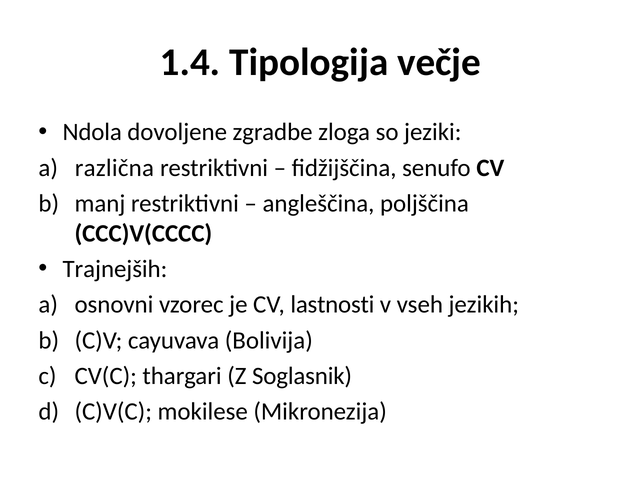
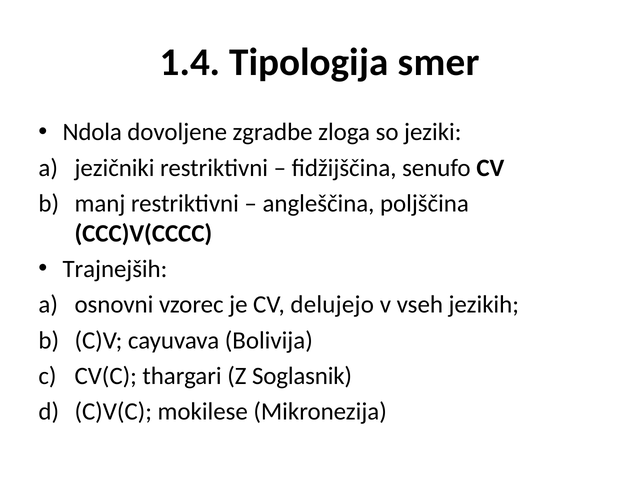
večje: večje -> smer
različna: različna -> jezičniki
lastnosti: lastnosti -> delujejo
